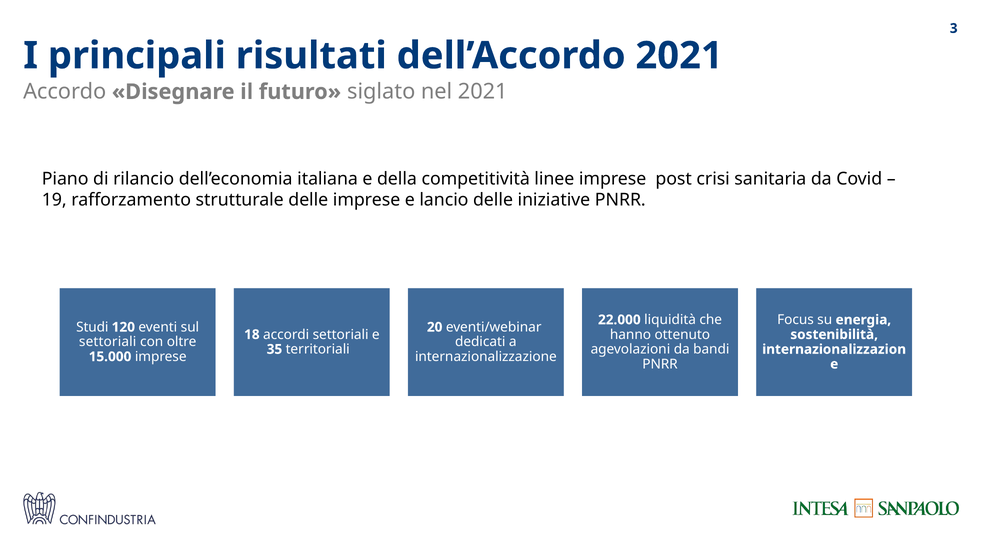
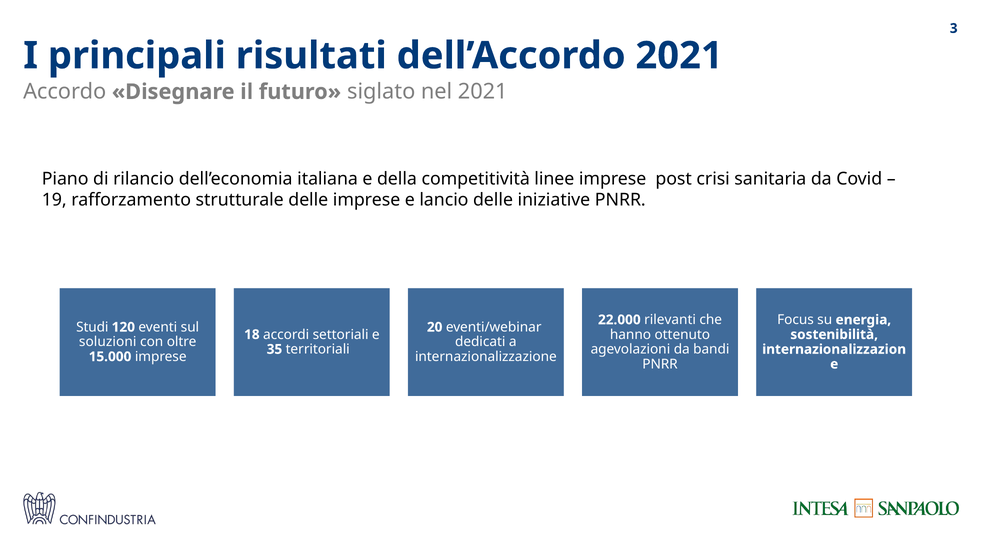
liquidità: liquidità -> rilevanti
settoriali at (108, 342): settoriali -> soluzioni
